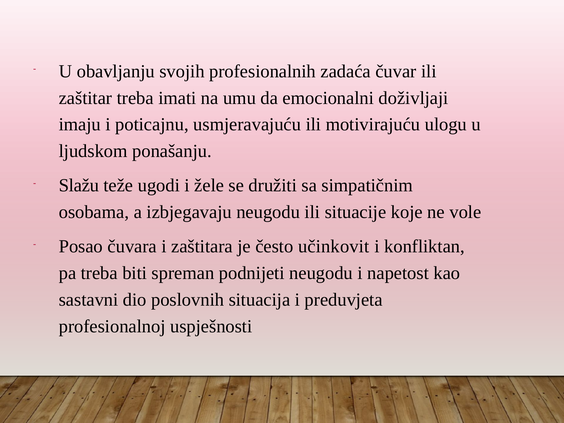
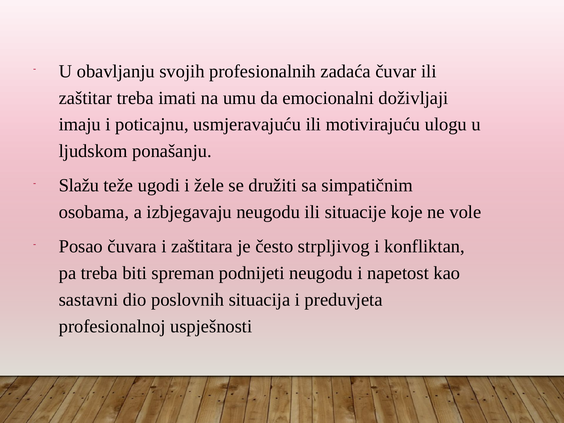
učinkovit: učinkovit -> strpljivog
